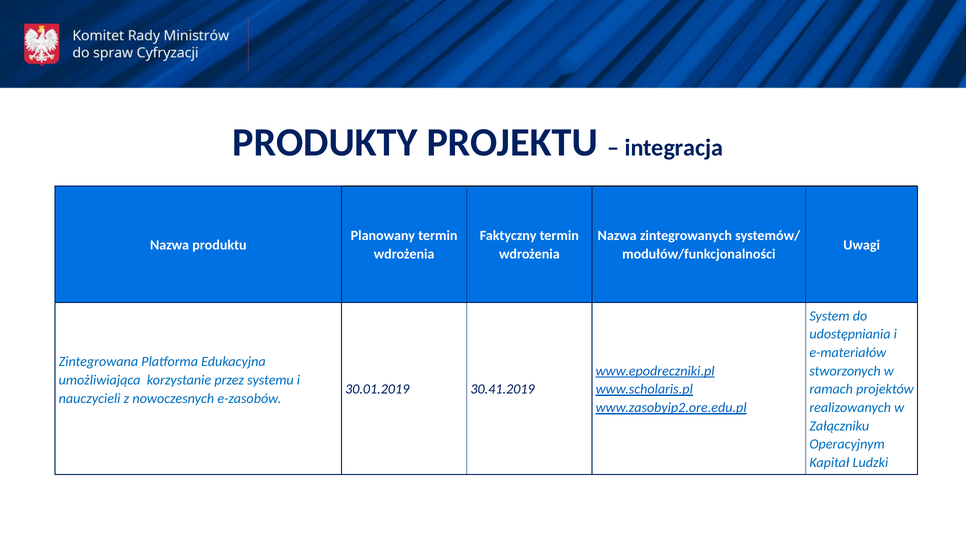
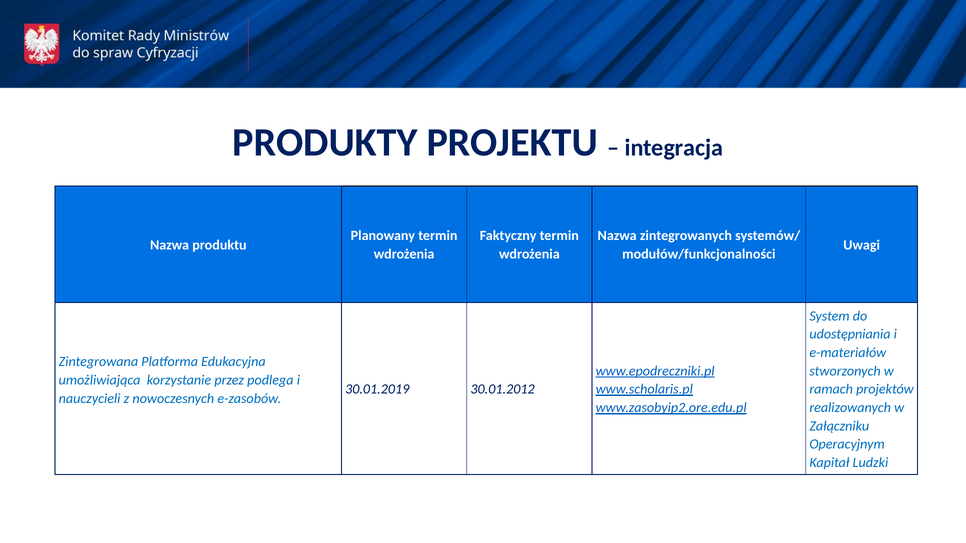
systemu: systemu -> podlega
30.41.2019: 30.41.2019 -> 30.01.2012
